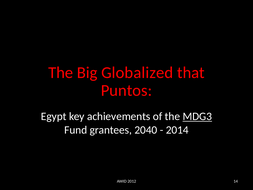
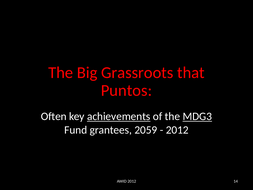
Globalized: Globalized -> Grassroots
Egypt: Egypt -> Often
achievements underline: none -> present
2040: 2040 -> 2059
2014 at (177, 130): 2014 -> 2012
